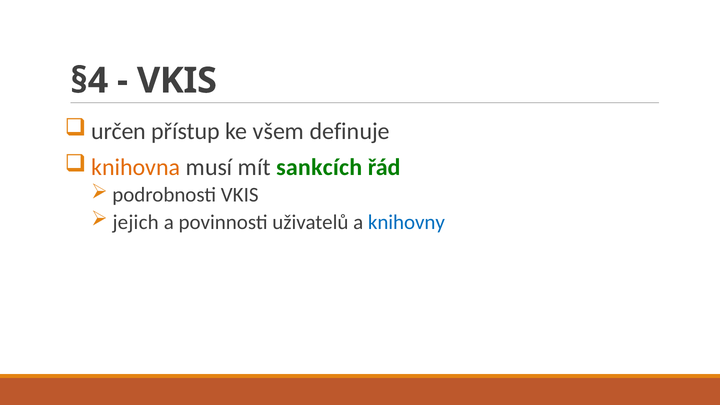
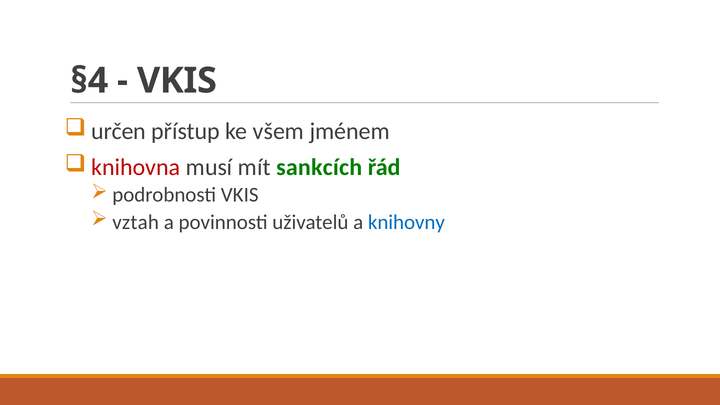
definuje: definuje -> jménem
knihovna colour: orange -> red
jejich: jejich -> vztah
